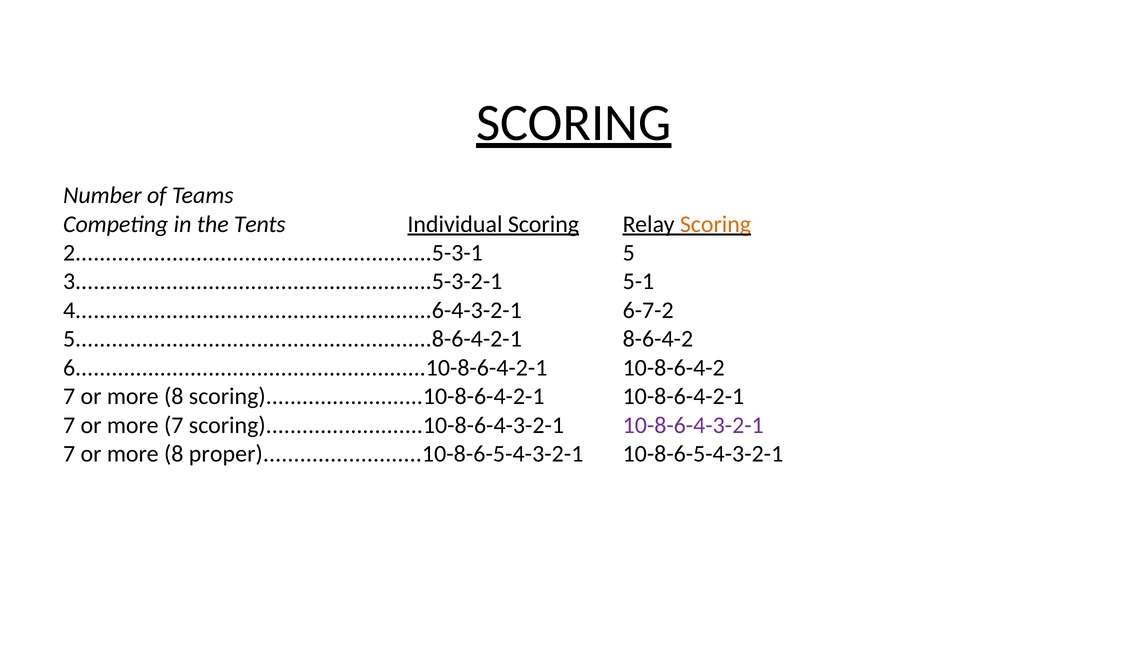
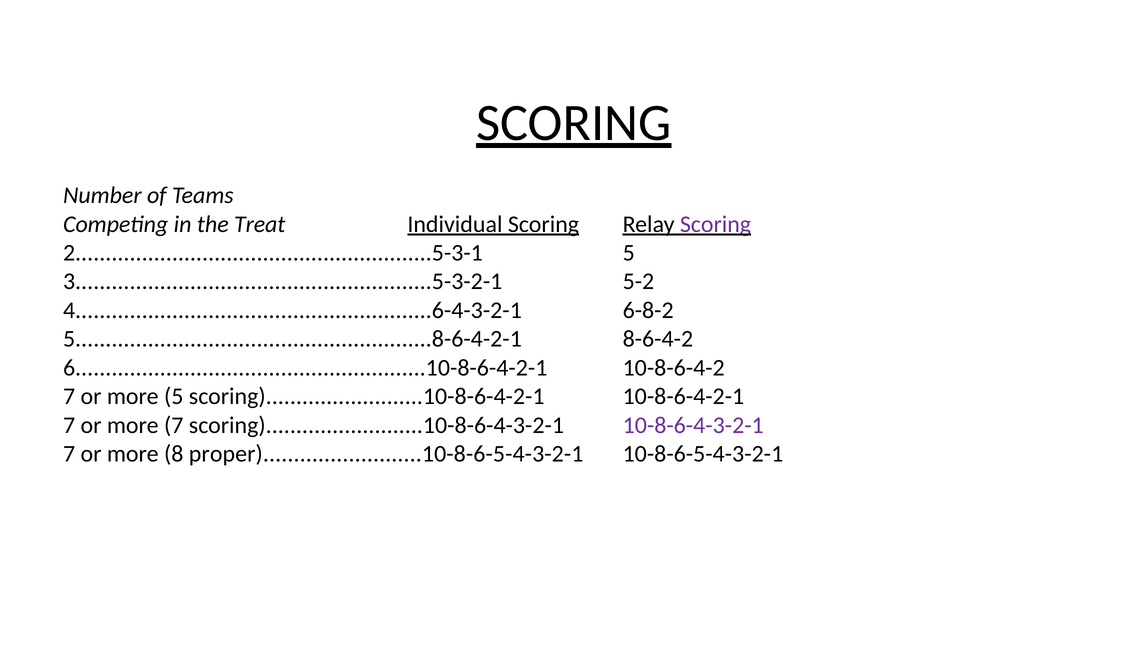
Tents: Tents -> Treat
Scoring at (715, 224) colour: orange -> purple
5-1: 5-1 -> 5-2
6-7-2: 6-7-2 -> 6-8-2
8 at (174, 396): 8 -> 5
